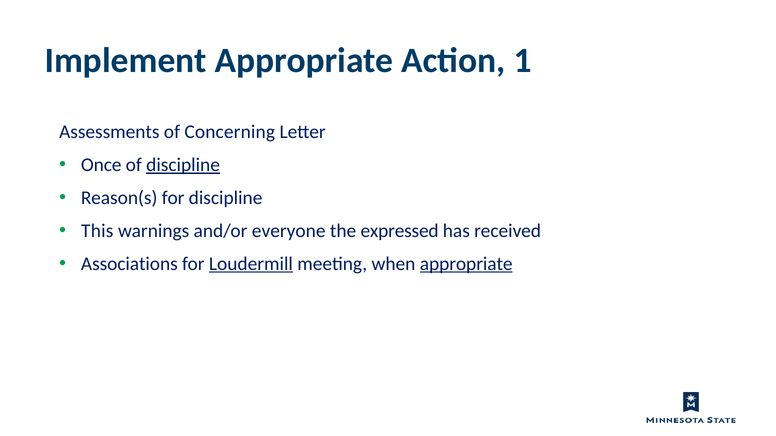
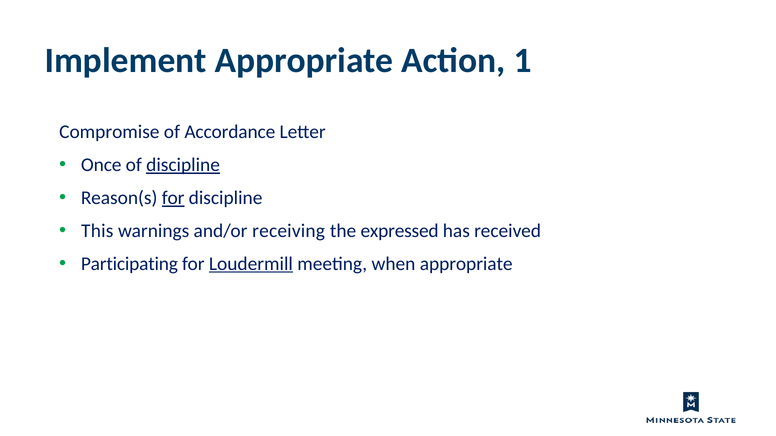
Assessments: Assessments -> Compromise
Concerning: Concerning -> Accordance
for at (173, 198) underline: none -> present
everyone: everyone -> receiving
Associations: Associations -> Participating
appropriate at (466, 264) underline: present -> none
